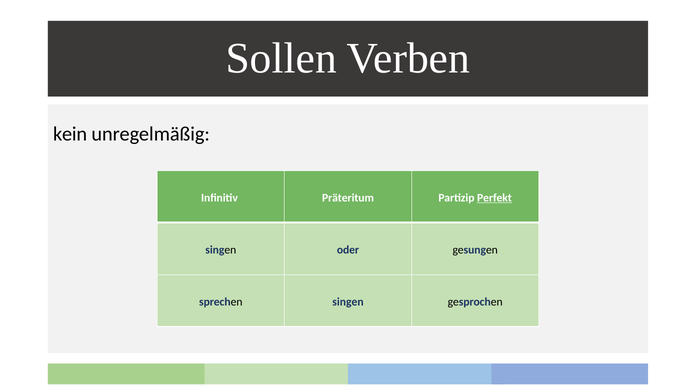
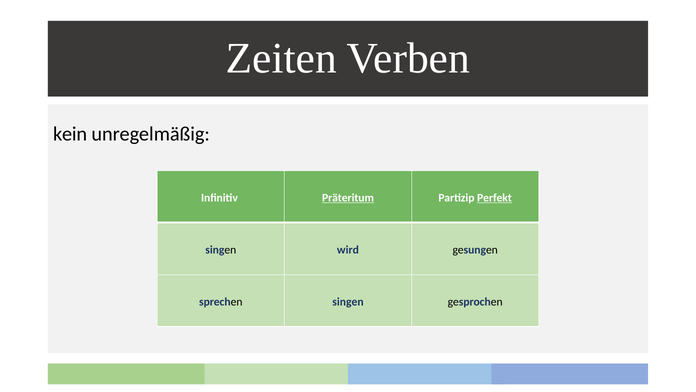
Sollen: Sollen -> Zeiten
Präteritum underline: none -> present
oder: oder -> wird
